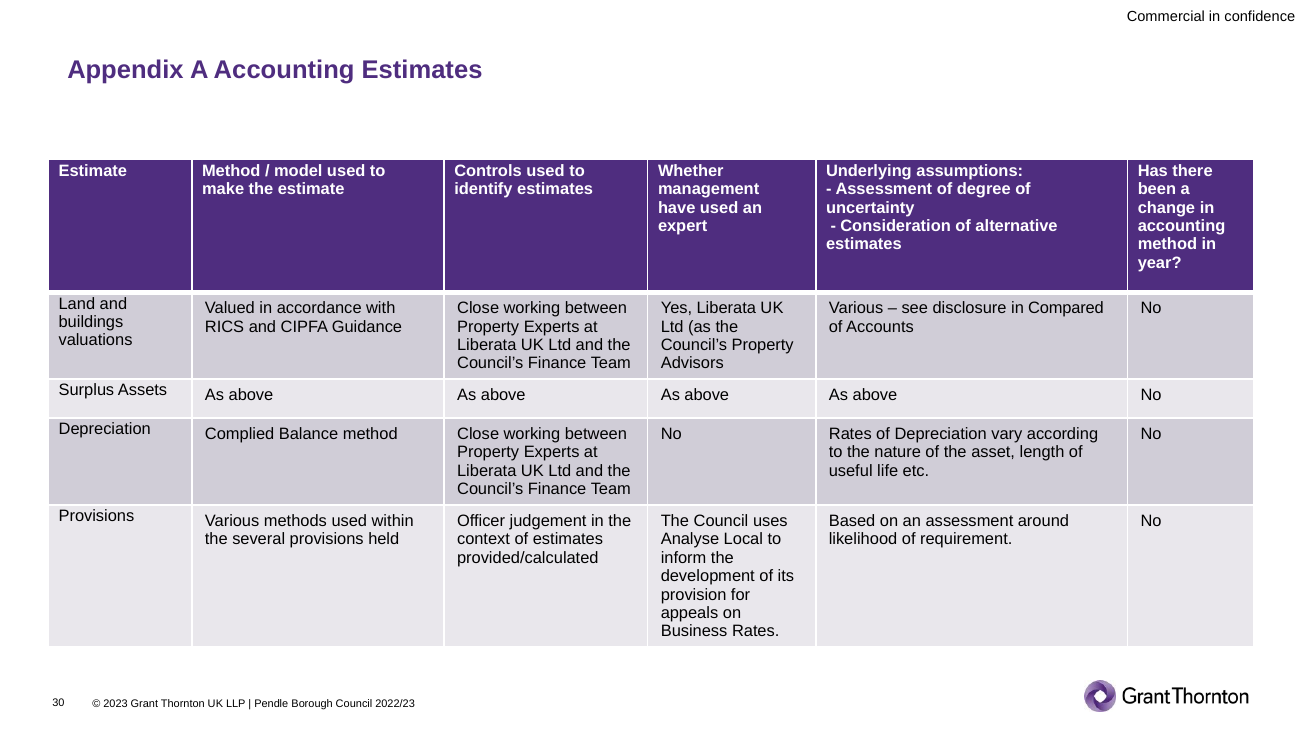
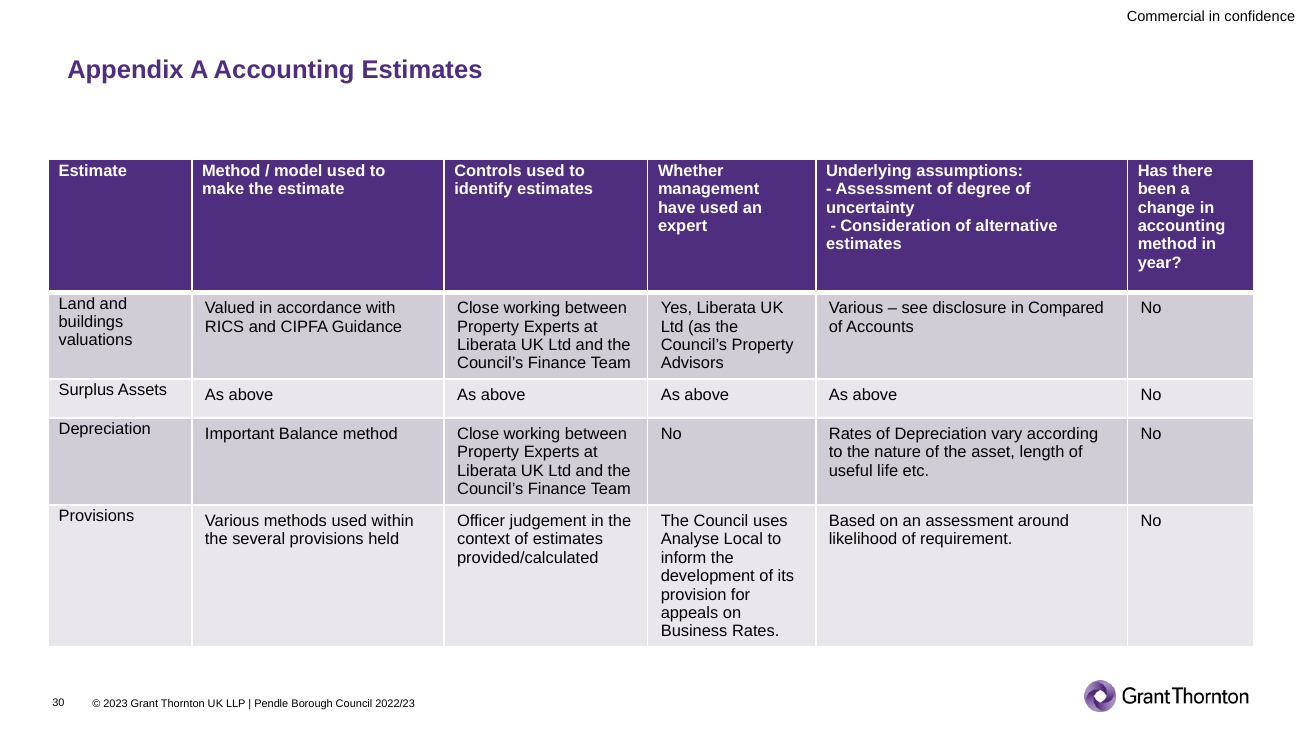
Complied: Complied -> Important
